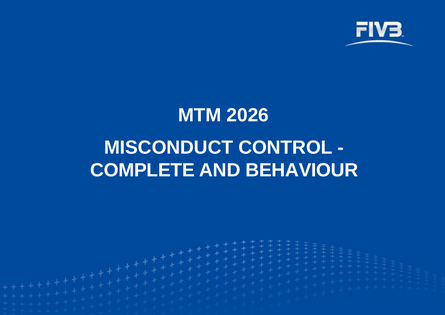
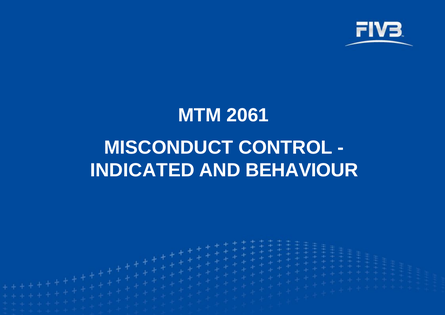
2026: 2026 -> 2061
COMPLETE: COMPLETE -> INDICATED
